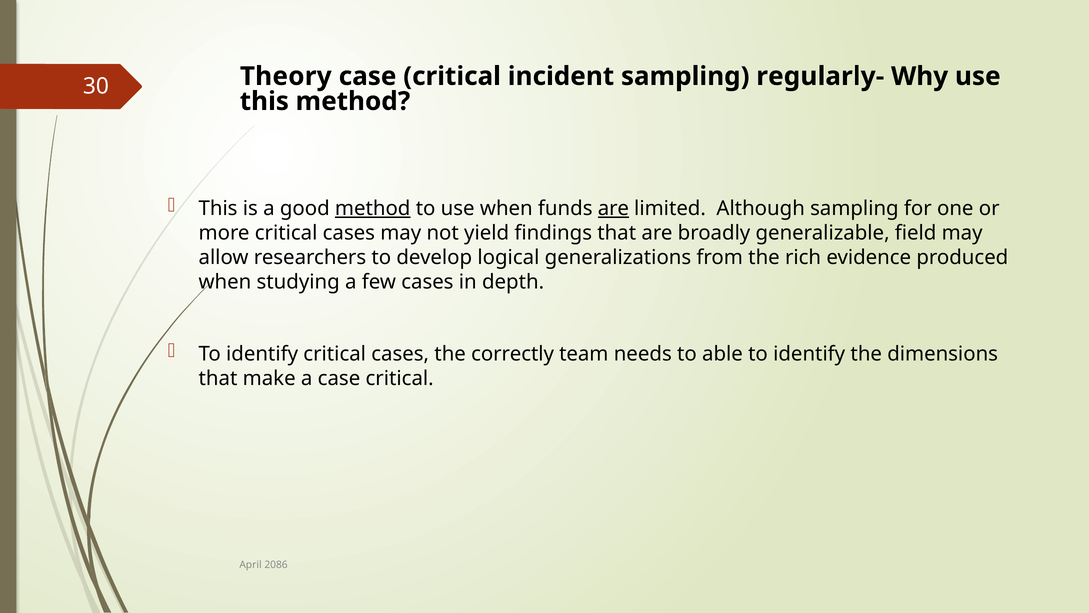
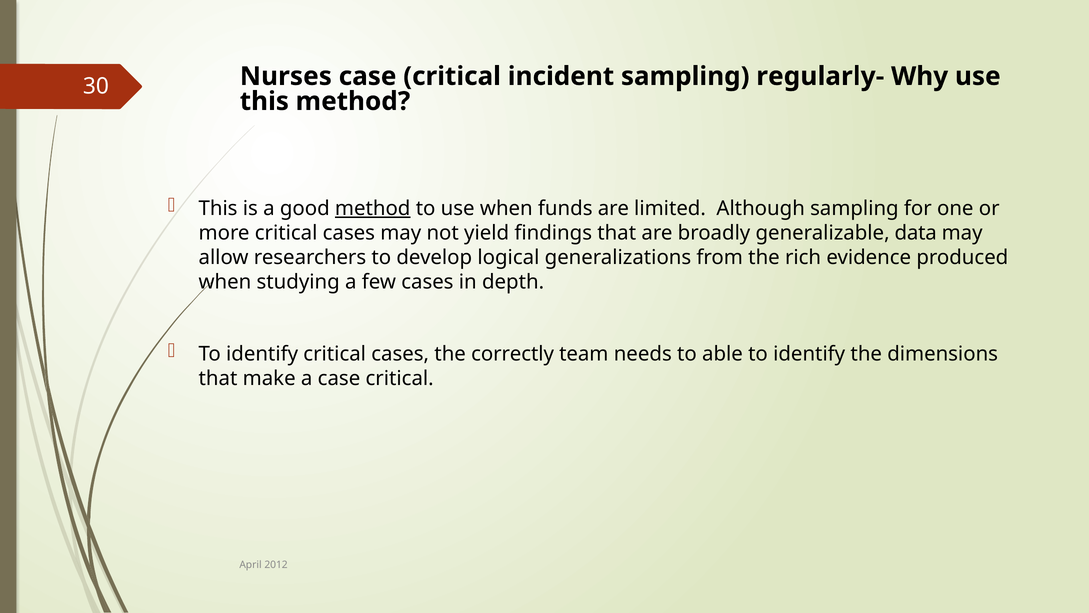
Theory: Theory -> Nurses
are at (613, 208) underline: present -> none
field: field -> data
2086: 2086 -> 2012
